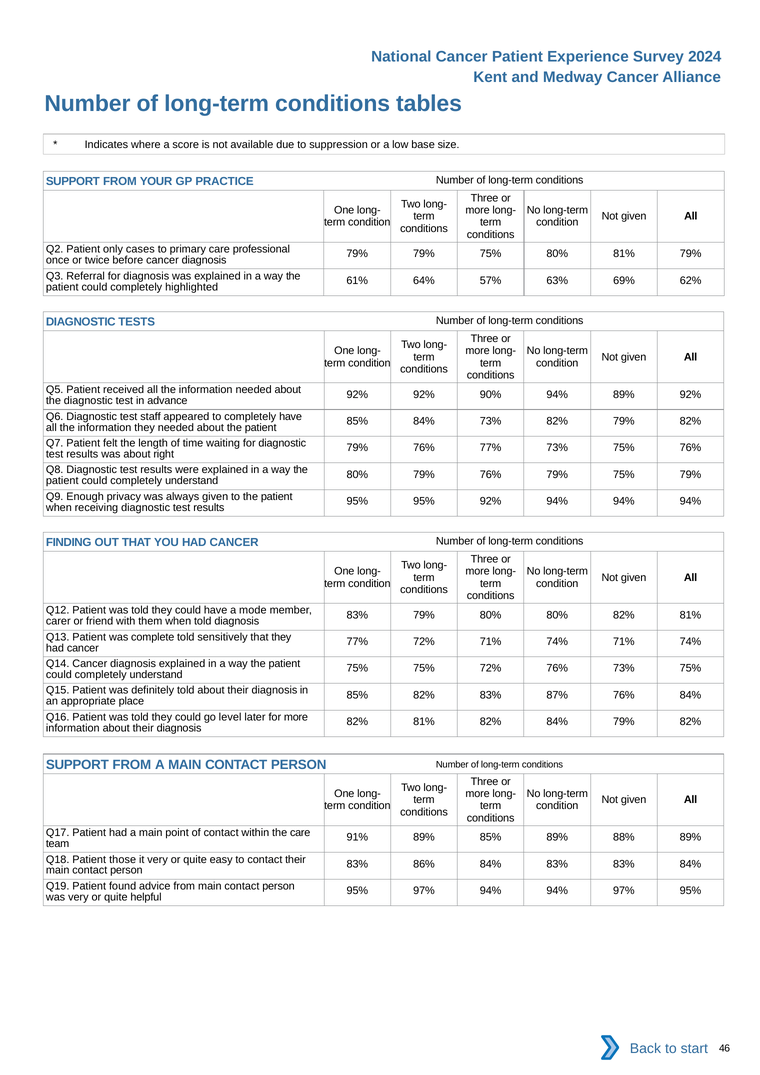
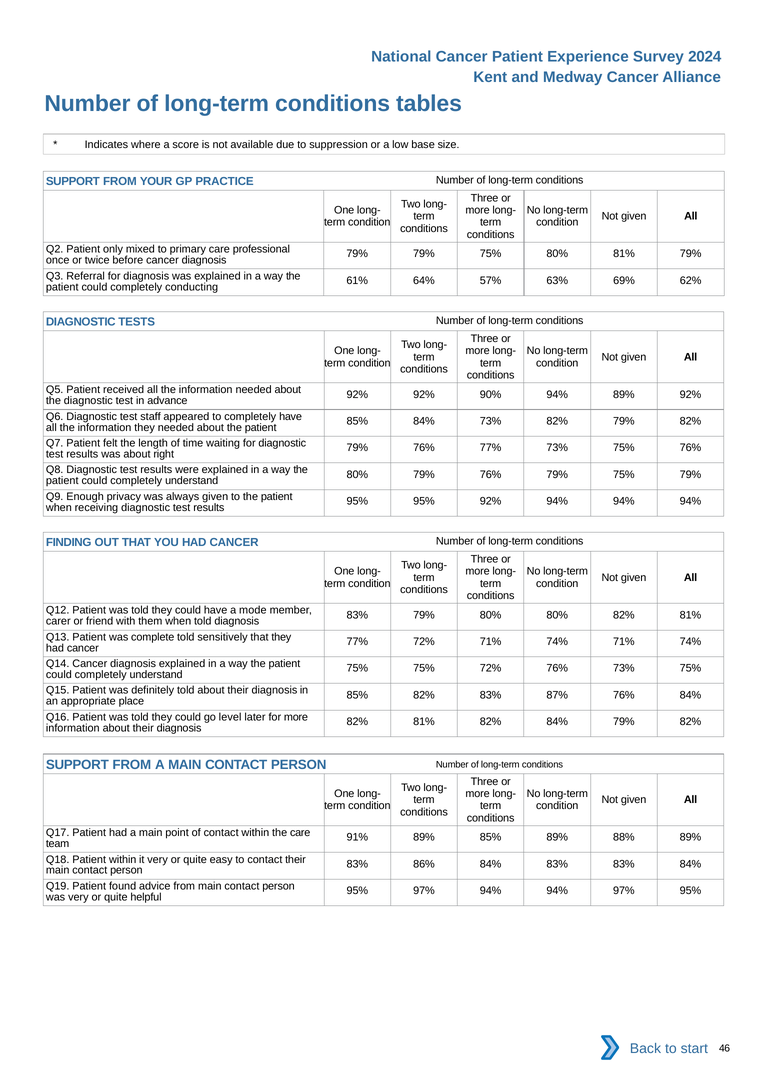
cases: cases -> mixed
highlighted: highlighted -> conducting
Patient those: those -> within
